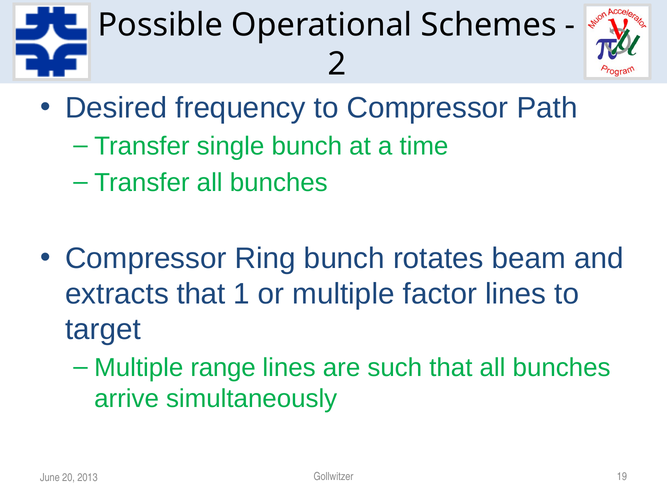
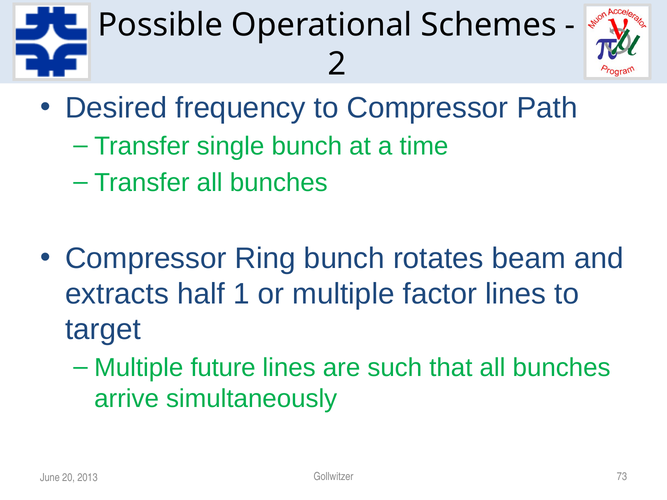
extracts that: that -> half
range: range -> future
19: 19 -> 73
